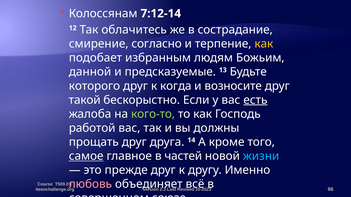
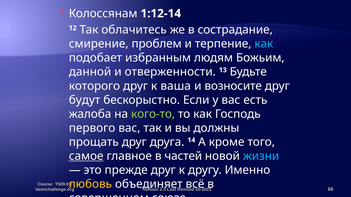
7:12-14: 7:12-14 -> 1:12-14
согласно: согласно -> проблем
как at (264, 44) colour: yellow -> light blue
предсказуемые: предсказуемые -> отверженности
когда: когда -> ваша
такой: такой -> будут
есть underline: present -> none
работой: работой -> первого
любовь colour: pink -> yellow
